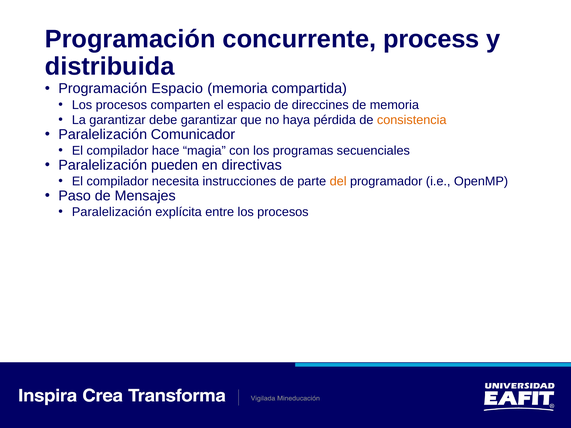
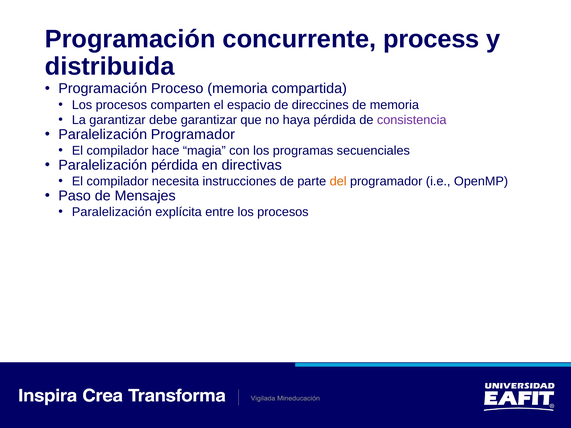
Programación Espacio: Espacio -> Proceso
consistencia colour: orange -> purple
Paralelización Comunicador: Comunicador -> Programador
Paralelización pueden: pueden -> pérdida
